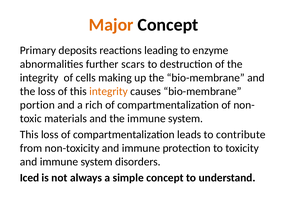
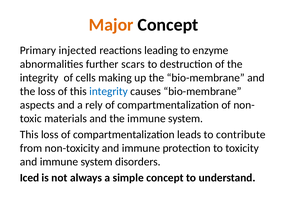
deposits: deposits -> injected
integrity at (109, 91) colour: orange -> blue
portion: portion -> aspects
rich: rich -> rely
